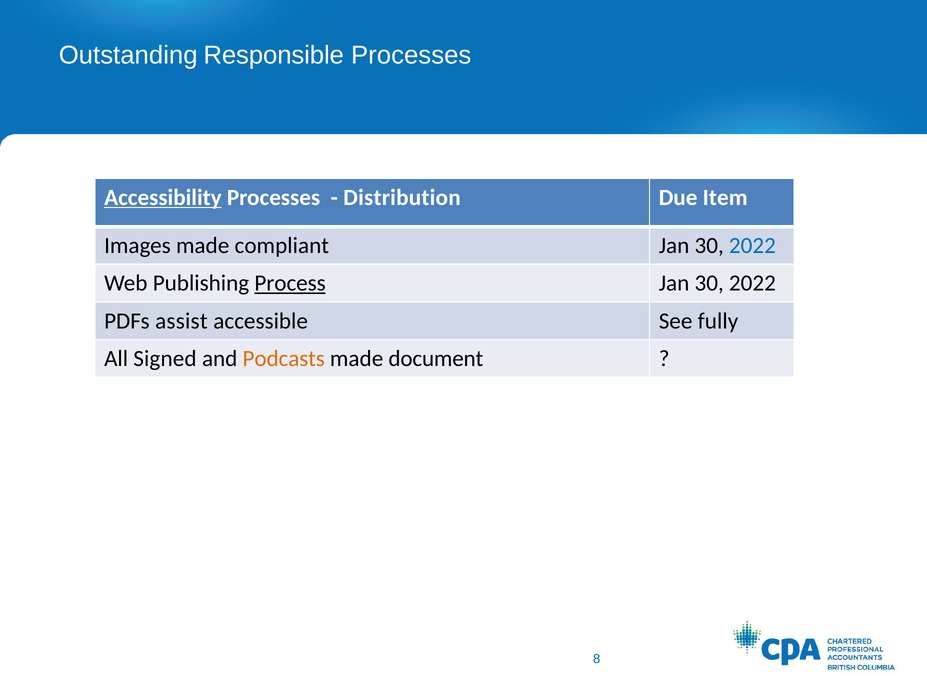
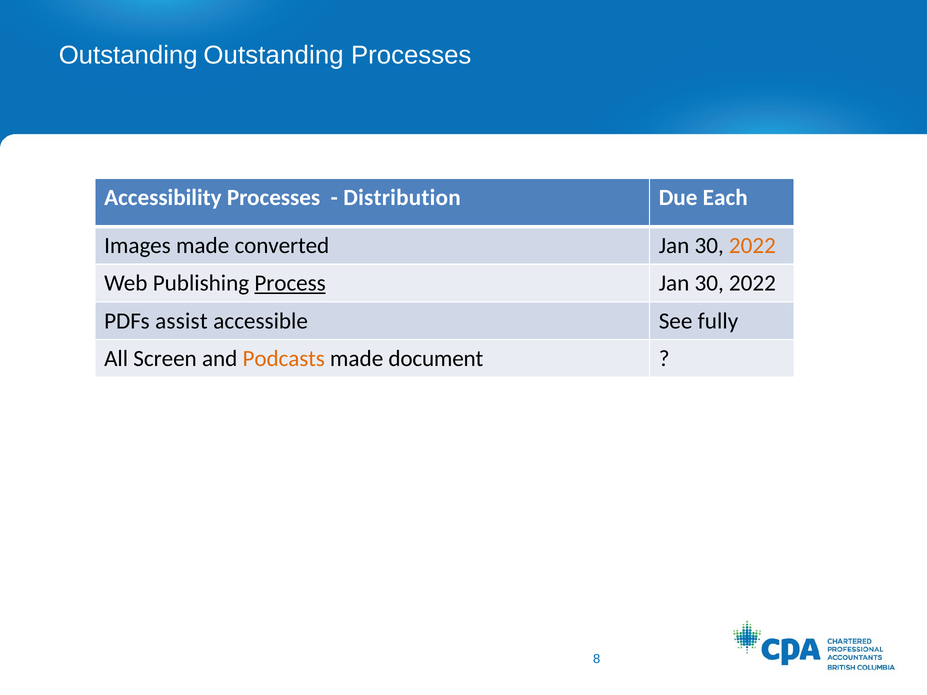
Outstanding Responsible: Responsible -> Outstanding
Accessibility underline: present -> none
Item: Item -> Each
compliant: compliant -> converted
2022 at (752, 246) colour: blue -> orange
Signed: Signed -> Screen
